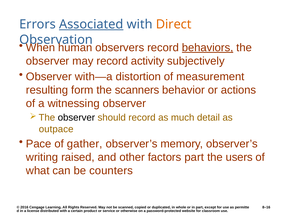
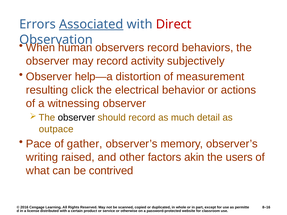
Direct colour: orange -> red
behaviors underline: present -> none
with—a: with—a -> help—a
form: form -> click
scanners: scanners -> electrical
factors part: part -> akin
counters: counters -> contrived
